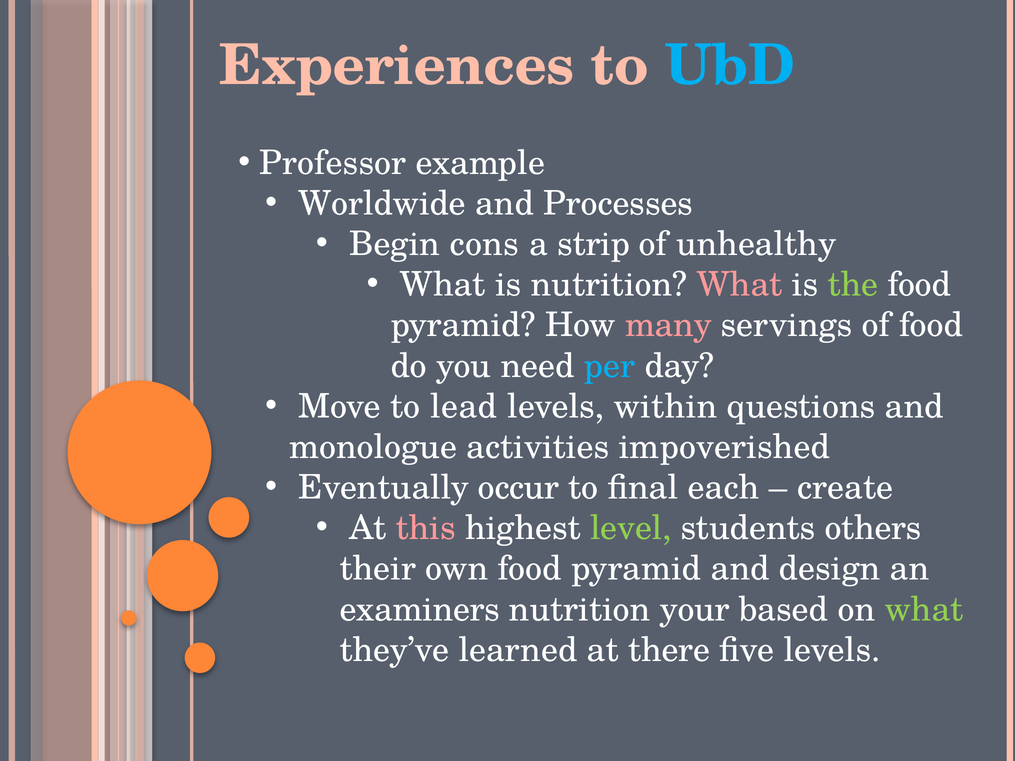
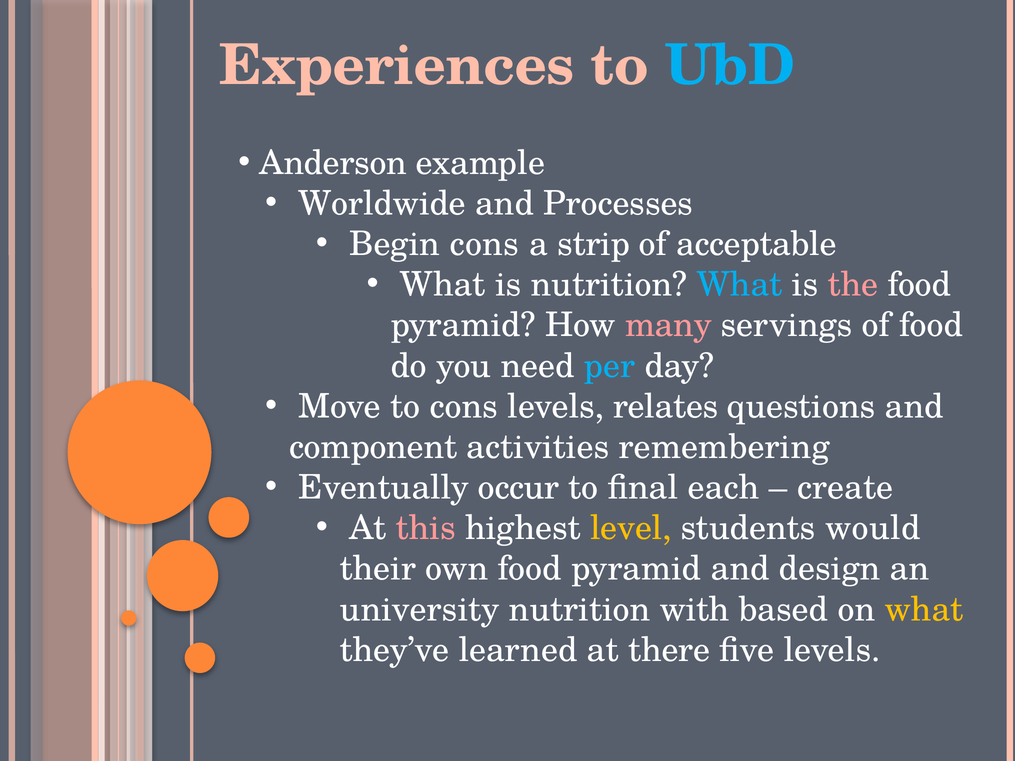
Professor: Professor -> Anderson
unhealthy: unhealthy -> acceptable
What at (740, 285) colour: pink -> light blue
the colour: light green -> pink
to lead: lead -> cons
within: within -> relates
monologue: monologue -> component
impoverished: impoverished -> remembering
level colour: light green -> yellow
others: others -> would
examiners: examiners -> university
your: your -> with
what at (924, 610) colour: light green -> yellow
